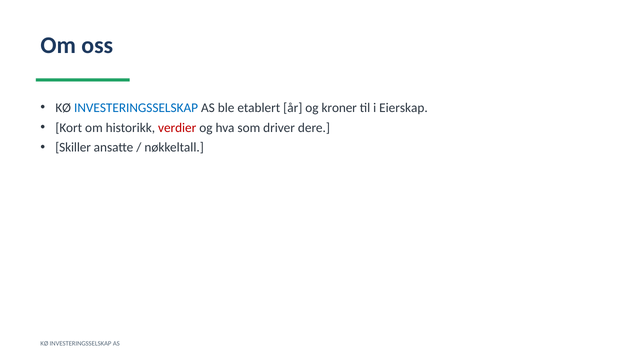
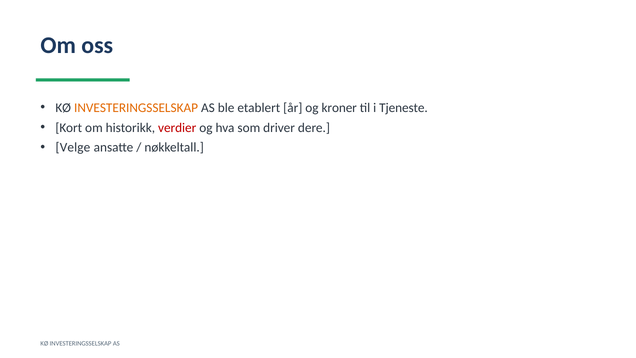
INVESTERINGSSELSKAP at (136, 108) colour: blue -> orange
Eierskap: Eierskap -> Tjeneste
Skiller: Skiller -> Velge
